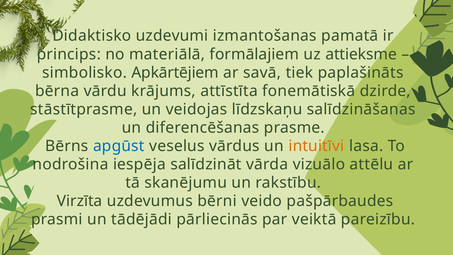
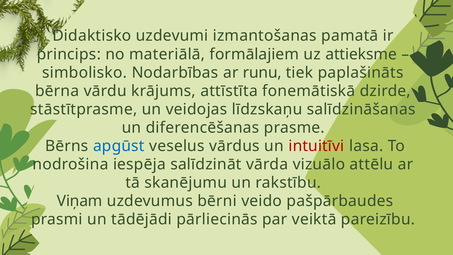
Apkārtējiem: Apkārtējiem -> Nodarbības
savā: savā -> runu
intuitīvi colour: orange -> red
Virzīta: Virzīta -> Viņam
